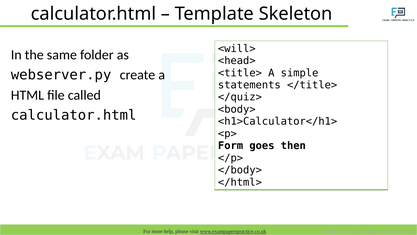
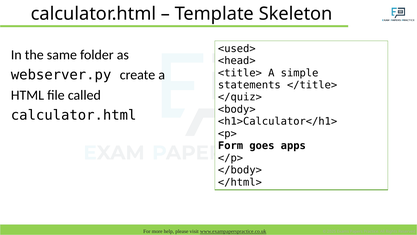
<will>: <will> -> <used>
then: then -> apps
